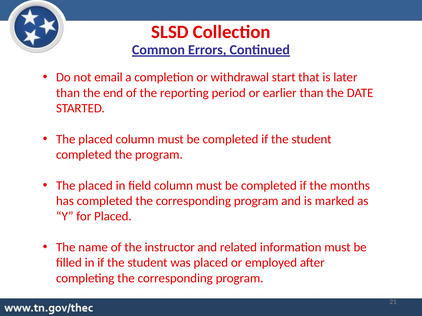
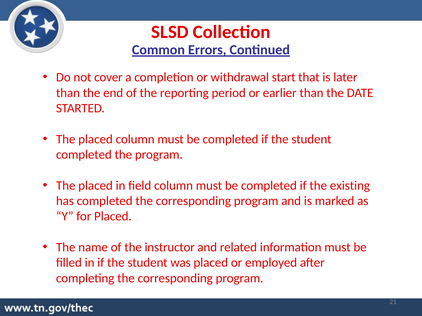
email: email -> cover
months: months -> existing
